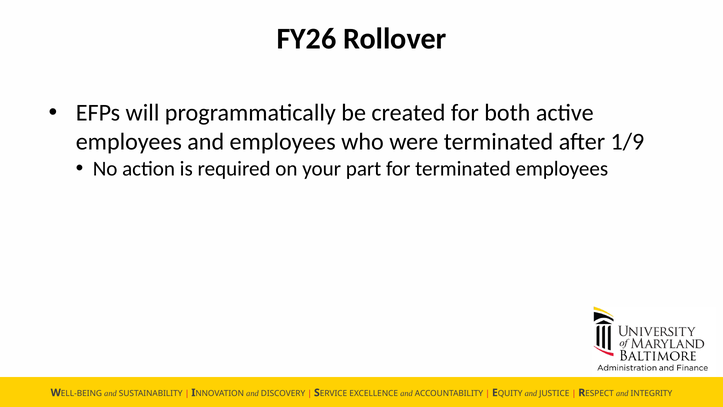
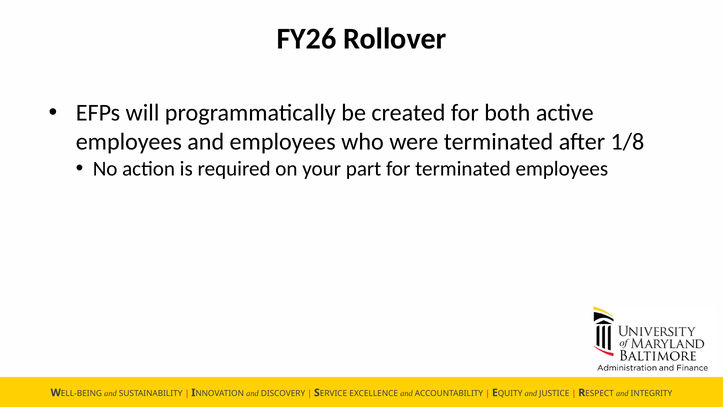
1/9: 1/9 -> 1/8
